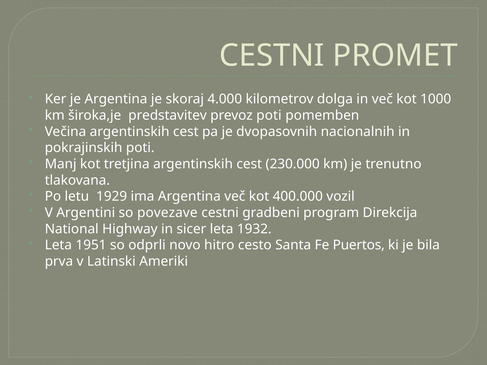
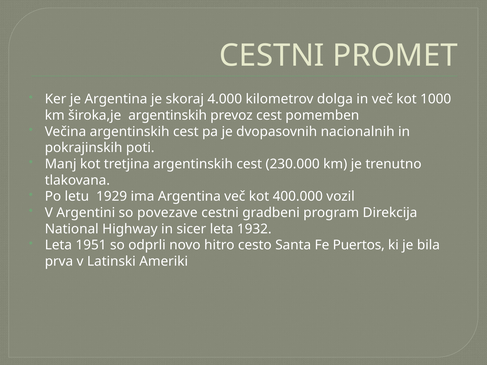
široka,je predstavitev: predstavitev -> argentinskih
prevoz poti: poti -> cest
